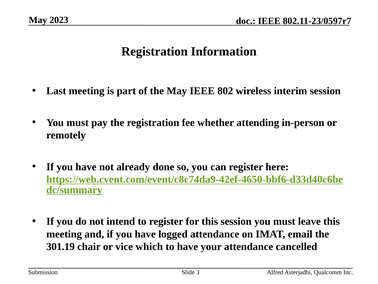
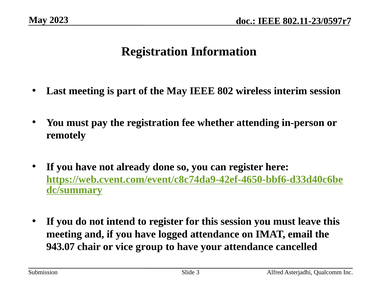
301.19: 301.19 -> 943.07
which: which -> group
